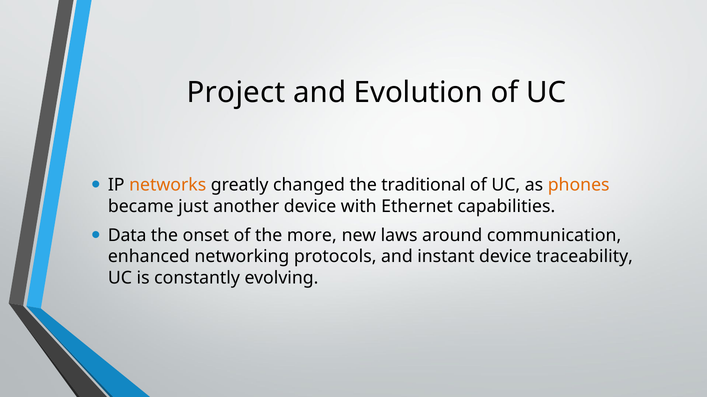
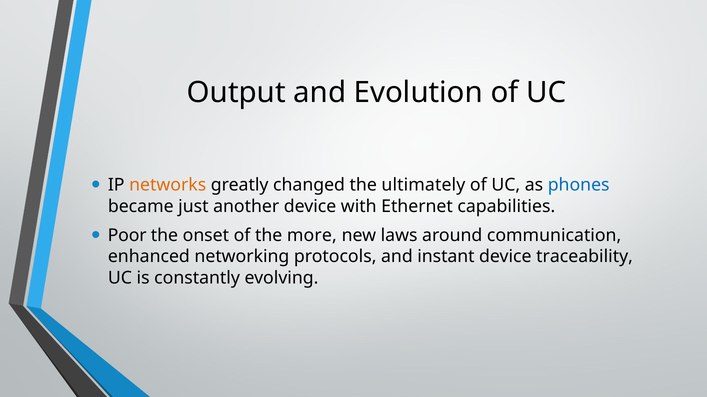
Project: Project -> Output
traditional: traditional -> ultimately
phones colour: orange -> blue
Data: Data -> Poor
